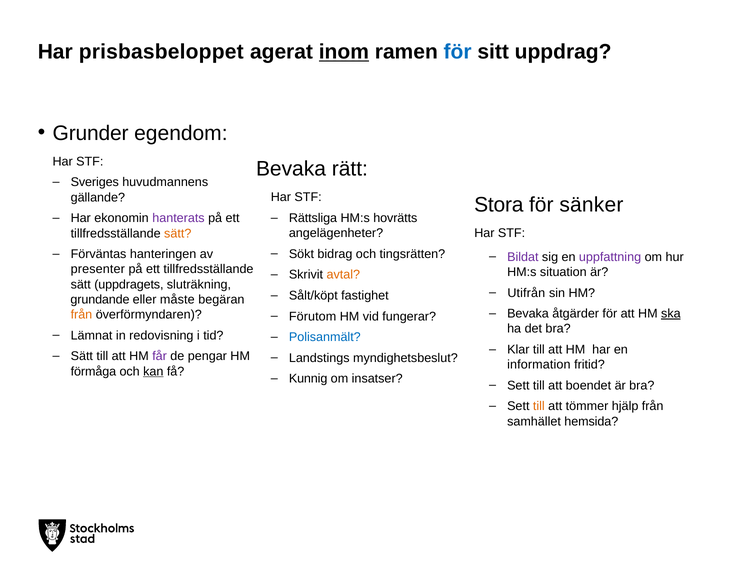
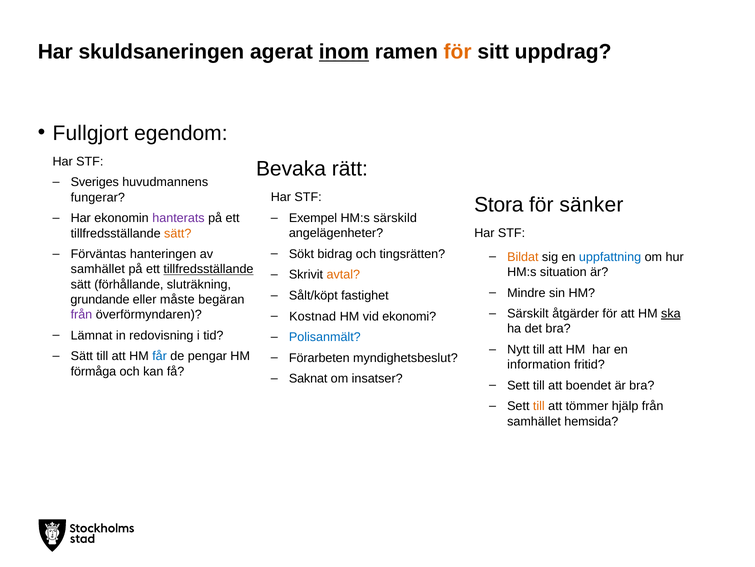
prisbasbeloppet: prisbasbeloppet -> skuldsaneringen
för at (458, 52) colour: blue -> orange
Grunder: Grunder -> Fullgjort
gällande: gällande -> fungerar
Rättsliga: Rättsliga -> Exempel
hovrätts: hovrätts -> särskild
Bildat colour: purple -> orange
uppfattning colour: purple -> blue
presenter at (98, 269): presenter -> samhället
tillfredsställande at (208, 269) underline: none -> present
uppdragets: uppdragets -> förhållande
Utifrån: Utifrån -> Mindre
Bevaka at (528, 313): Bevaka -> Särskilt
från at (81, 314) colour: orange -> purple
Förutom: Förutom -> Kostnad
fungerar: fungerar -> ekonomi
Klar: Klar -> Nytt
får colour: purple -> blue
Landstings: Landstings -> Förarbeten
kan underline: present -> none
Kunnig: Kunnig -> Saknat
